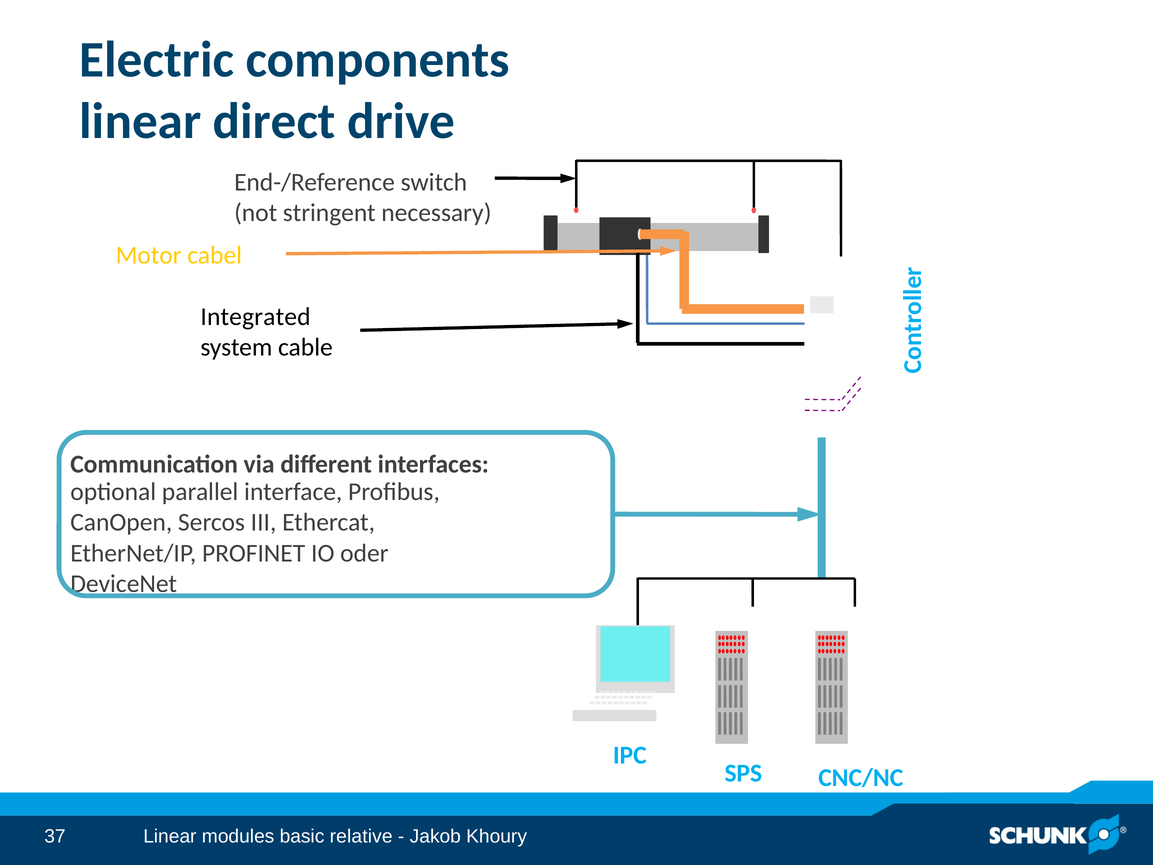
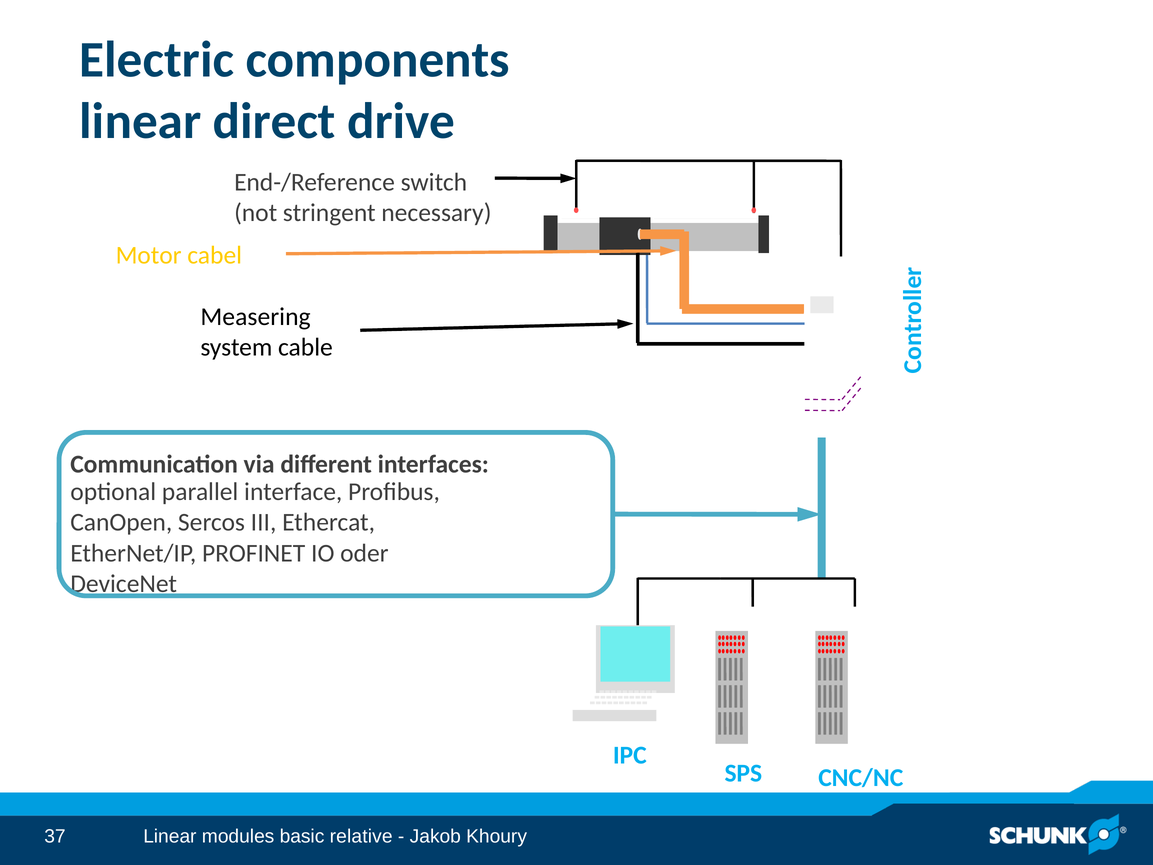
Integrated: Integrated -> Measering
